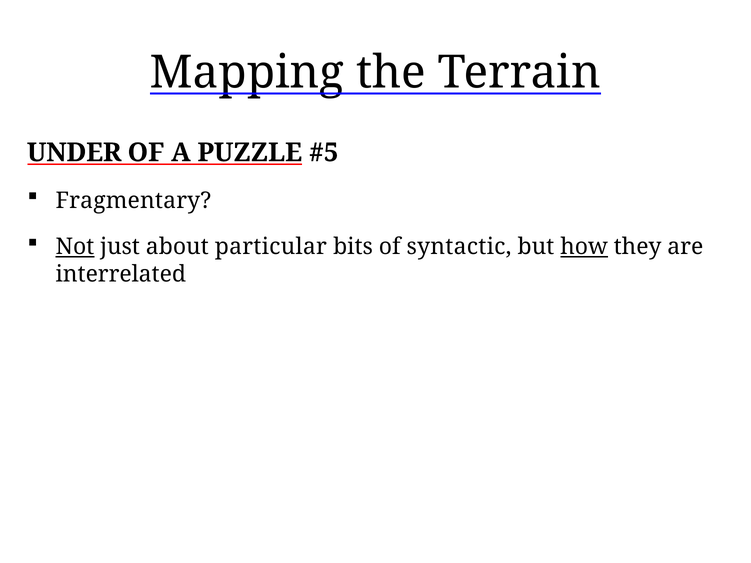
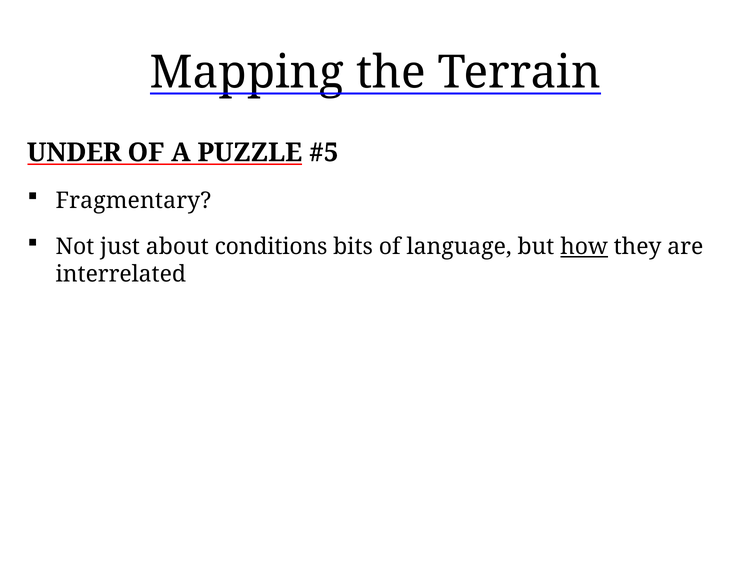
Not underline: present -> none
particular: particular -> conditions
syntactic: syntactic -> language
